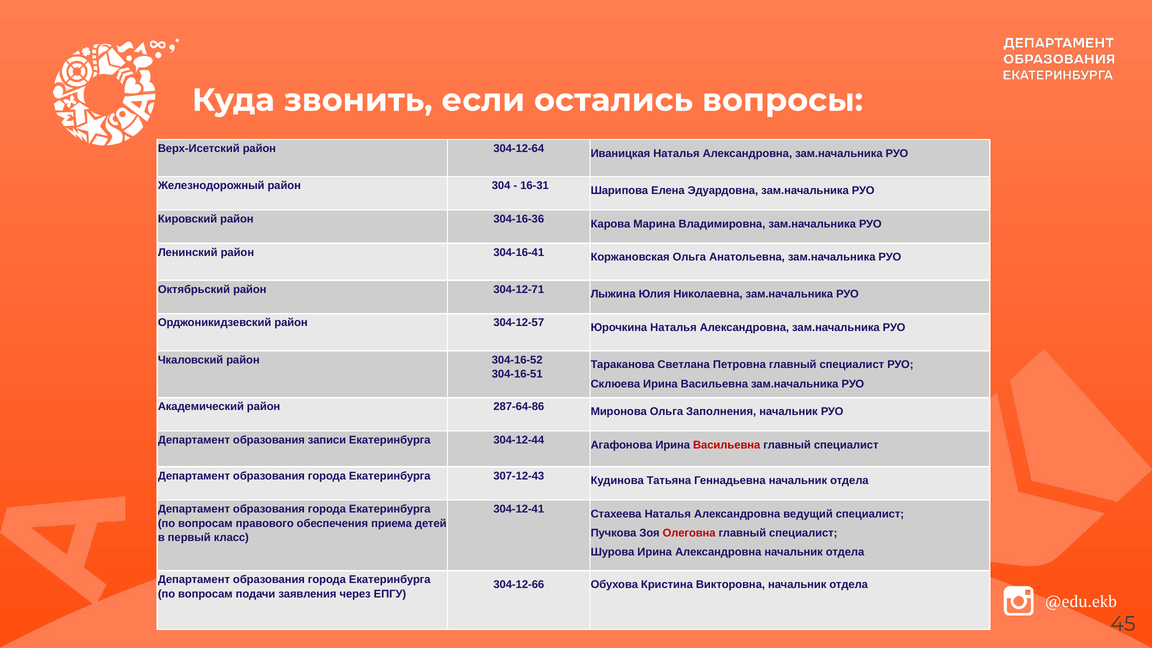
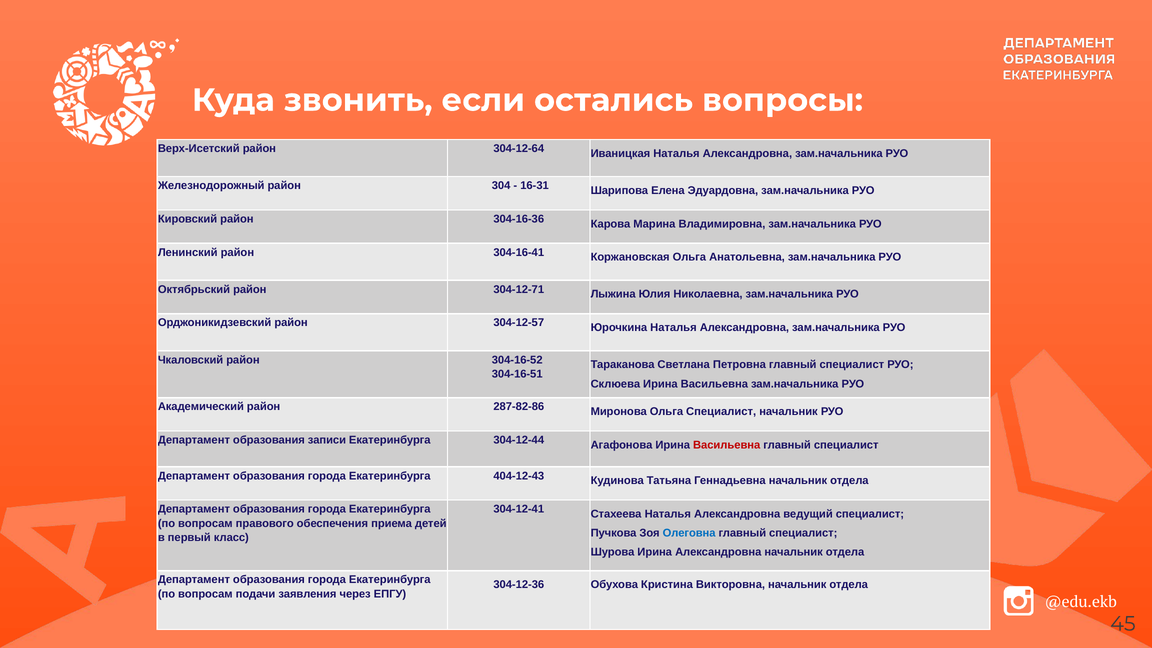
287-64-86: 287-64-86 -> 287-82-86
Ольга Заполнения: Заполнения -> Специалист
307-12-43: 307-12-43 -> 404-12-43
Олеговна colour: red -> blue
304-12-66: 304-12-66 -> 304-12-36
